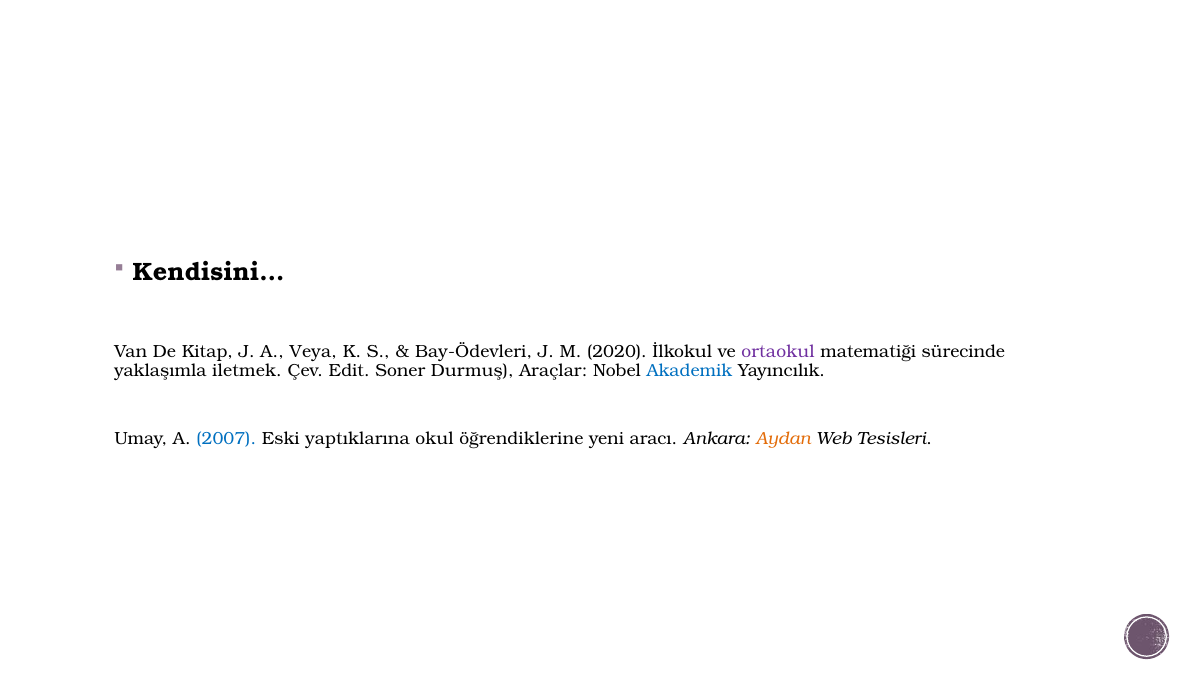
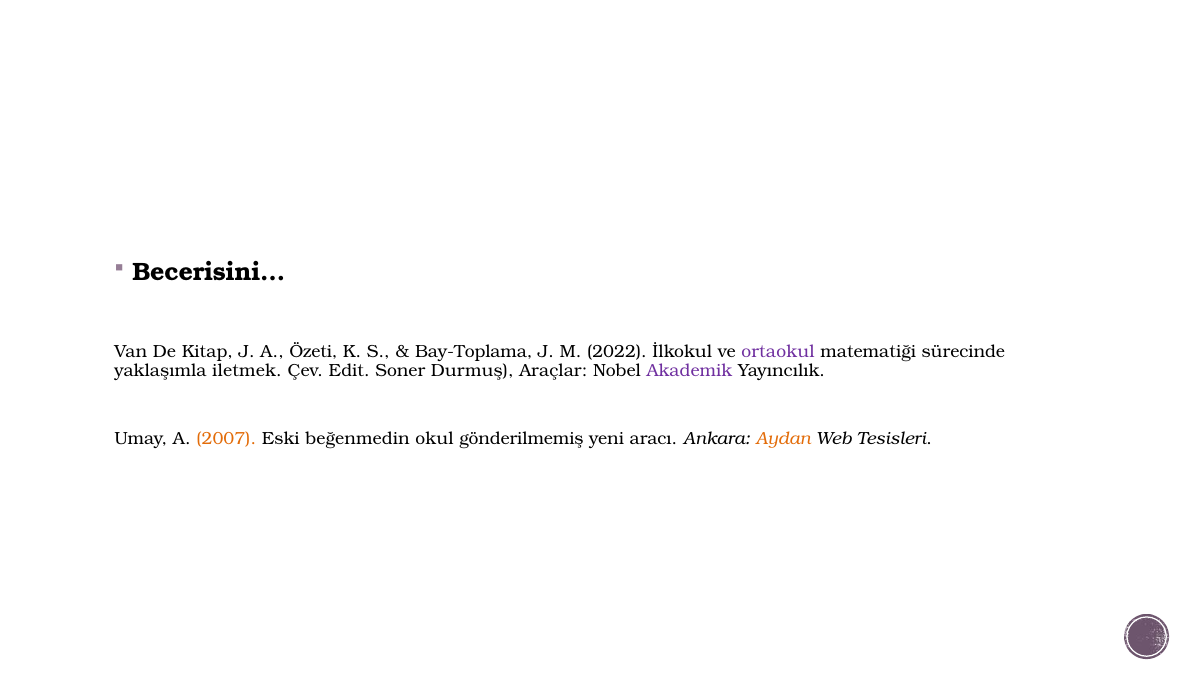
Kendisini…: Kendisini… -> Becerisini…
Veya: Veya -> Özeti
Bay-Ödevleri: Bay-Ödevleri -> Bay-Toplama
2020: 2020 -> 2022
Akademik colour: blue -> purple
2007 colour: blue -> orange
yaptıklarına: yaptıklarına -> beğenmedin
öğrendiklerine: öğrendiklerine -> gönderilmemiş
